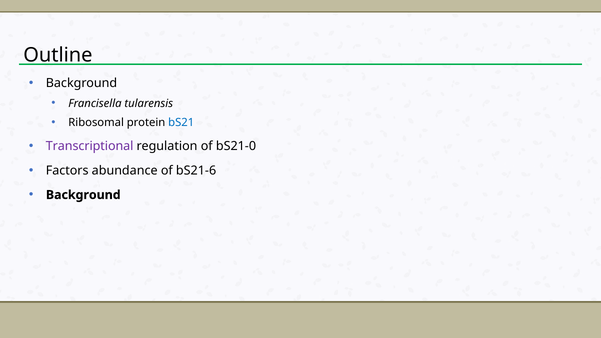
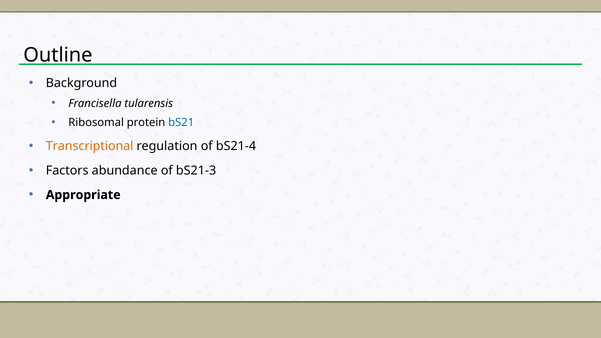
Transcriptional colour: purple -> orange
bS21-0: bS21-0 -> bS21-4
bS21-6: bS21-6 -> bS21-3
Background at (83, 195): Background -> Appropriate
